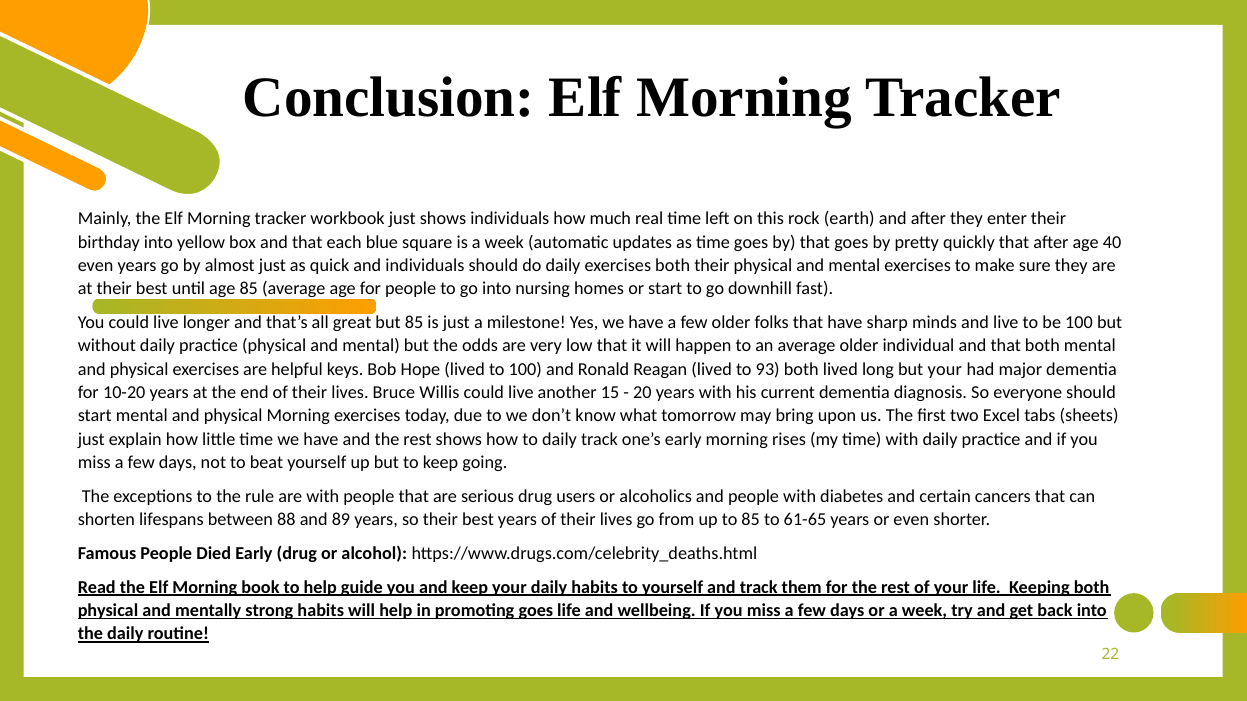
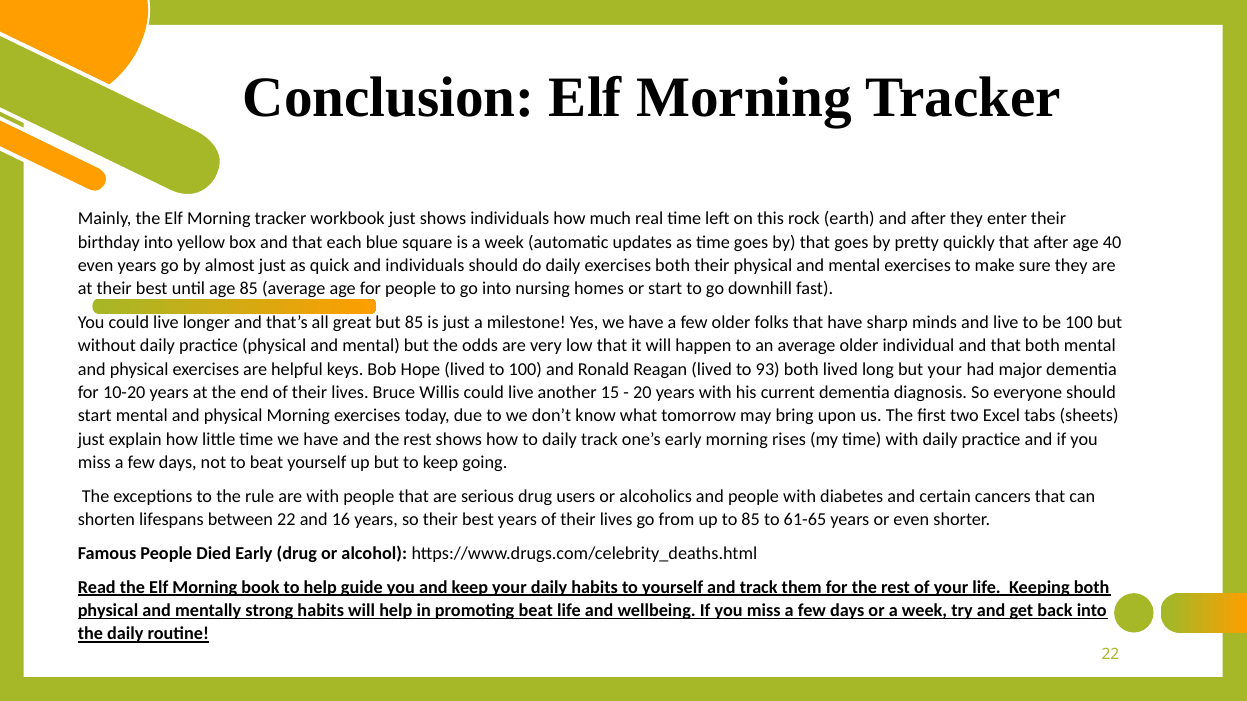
between 88: 88 -> 22
89: 89 -> 16
promoting goes: goes -> beat
